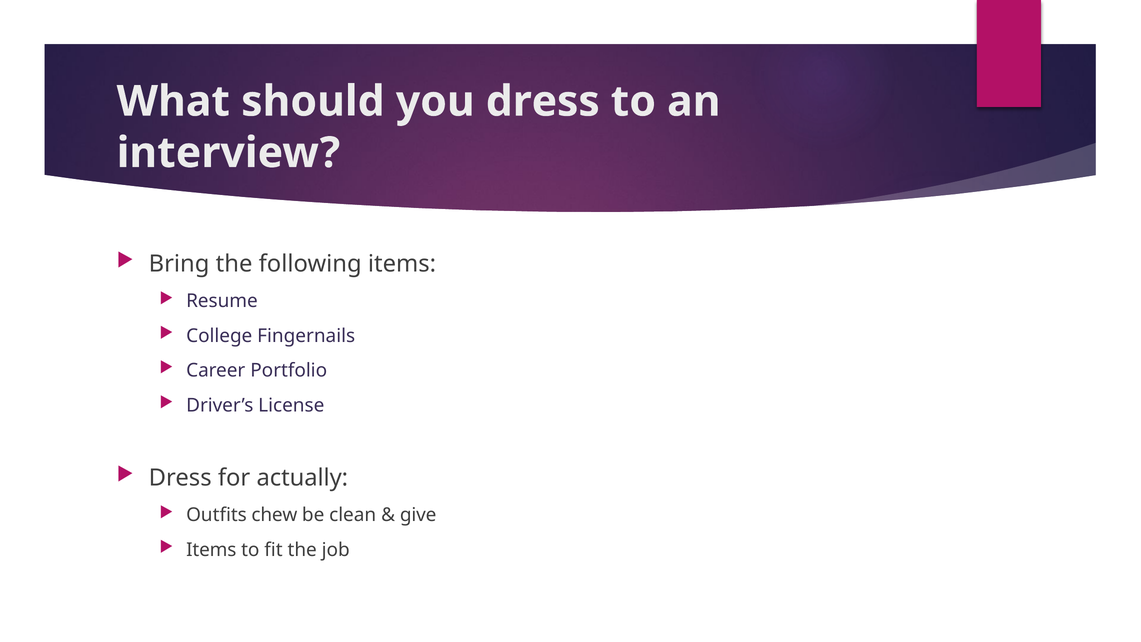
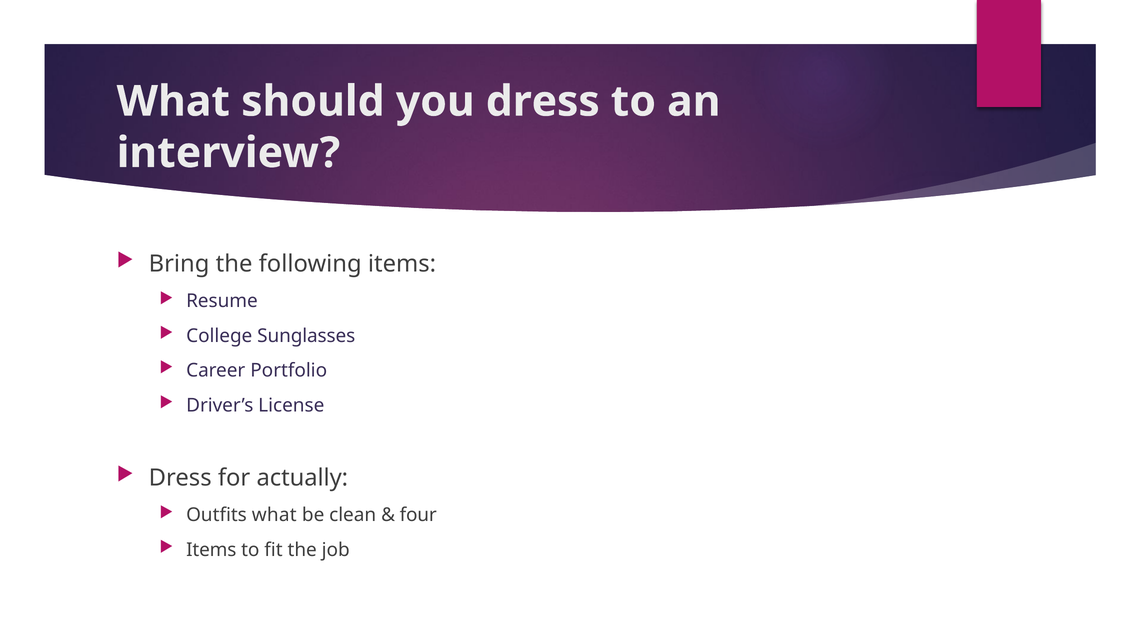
Fingernails: Fingernails -> Sunglasses
Outfits chew: chew -> what
give: give -> four
